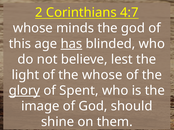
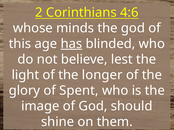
4:7: 4:7 -> 4:6
the whose: whose -> longer
glory underline: present -> none
